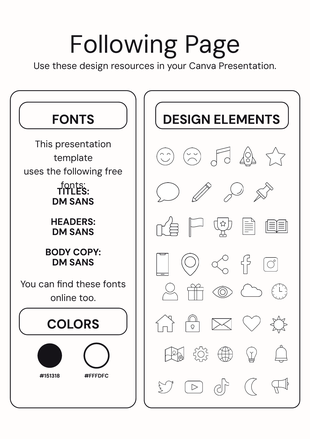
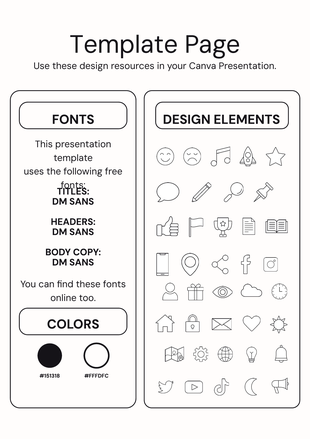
Following at (124, 44): Following -> Template
